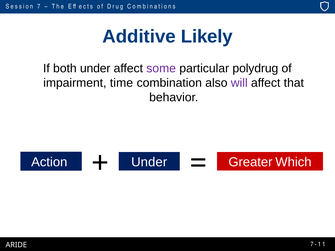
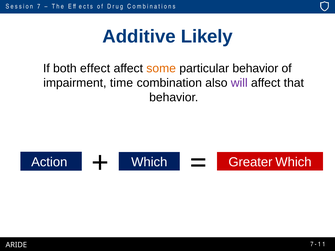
both under: under -> effect
some colour: purple -> orange
particular polydrug: polydrug -> behavior
Action Under: Under -> Which
